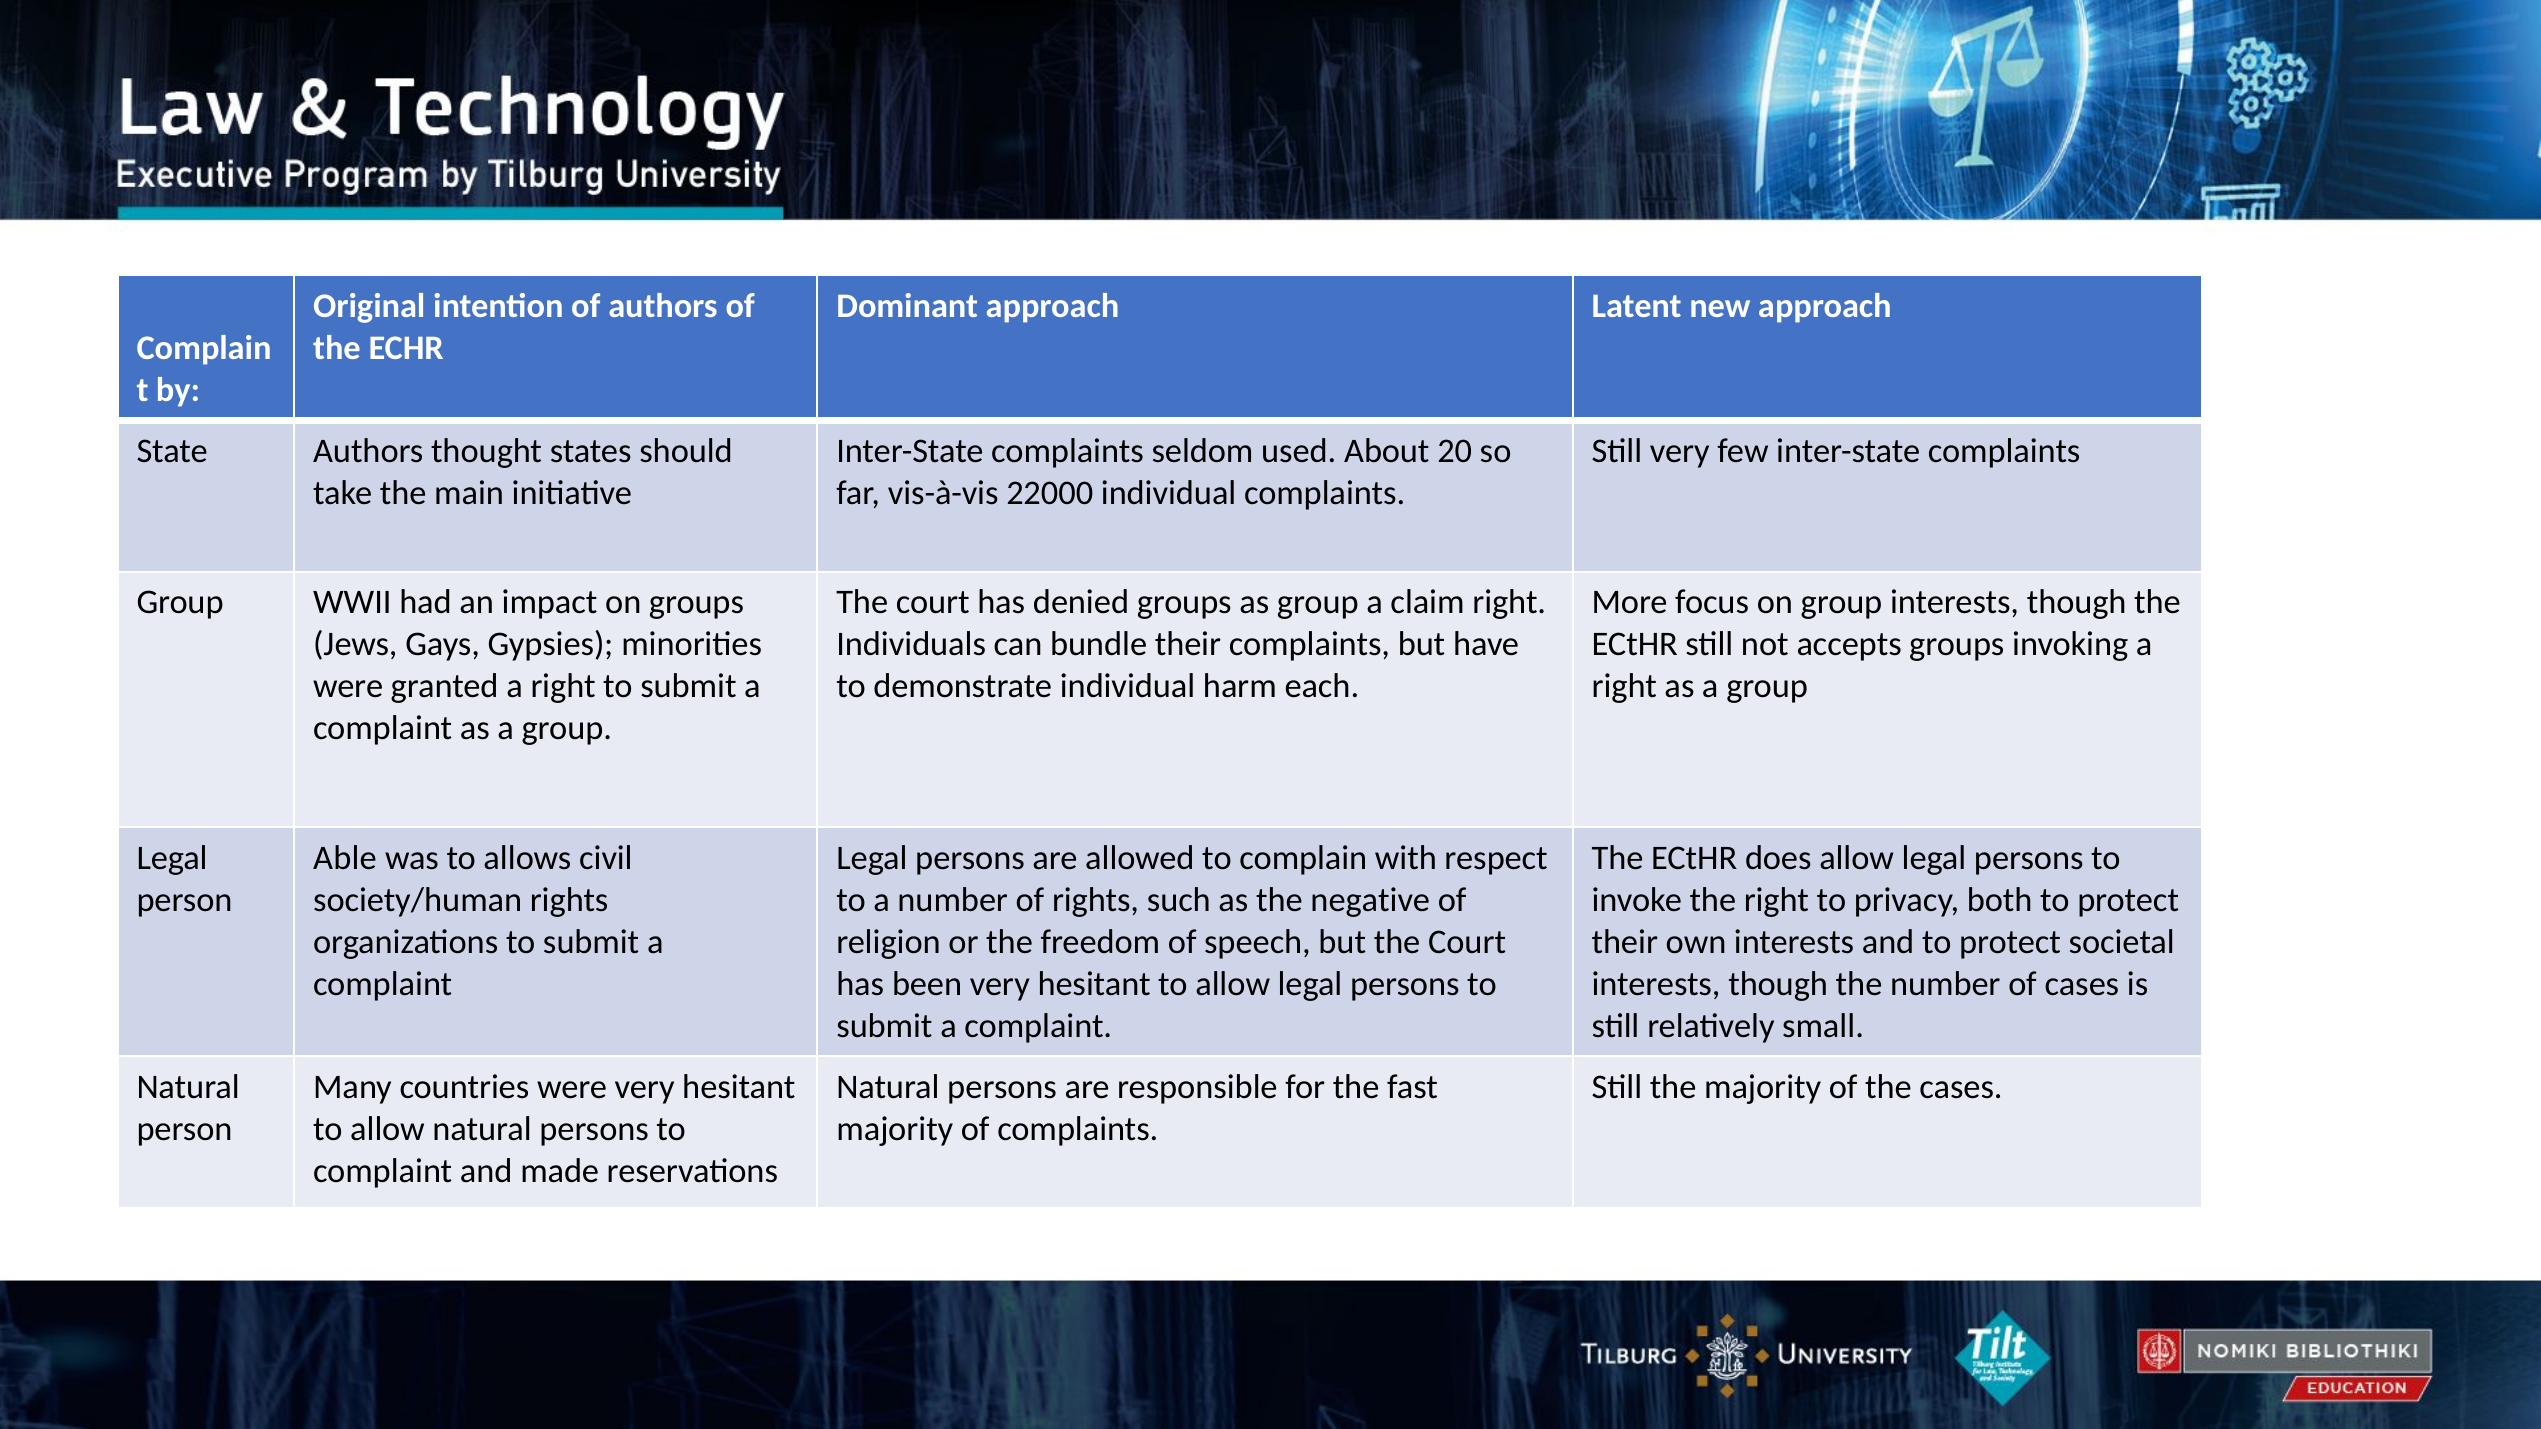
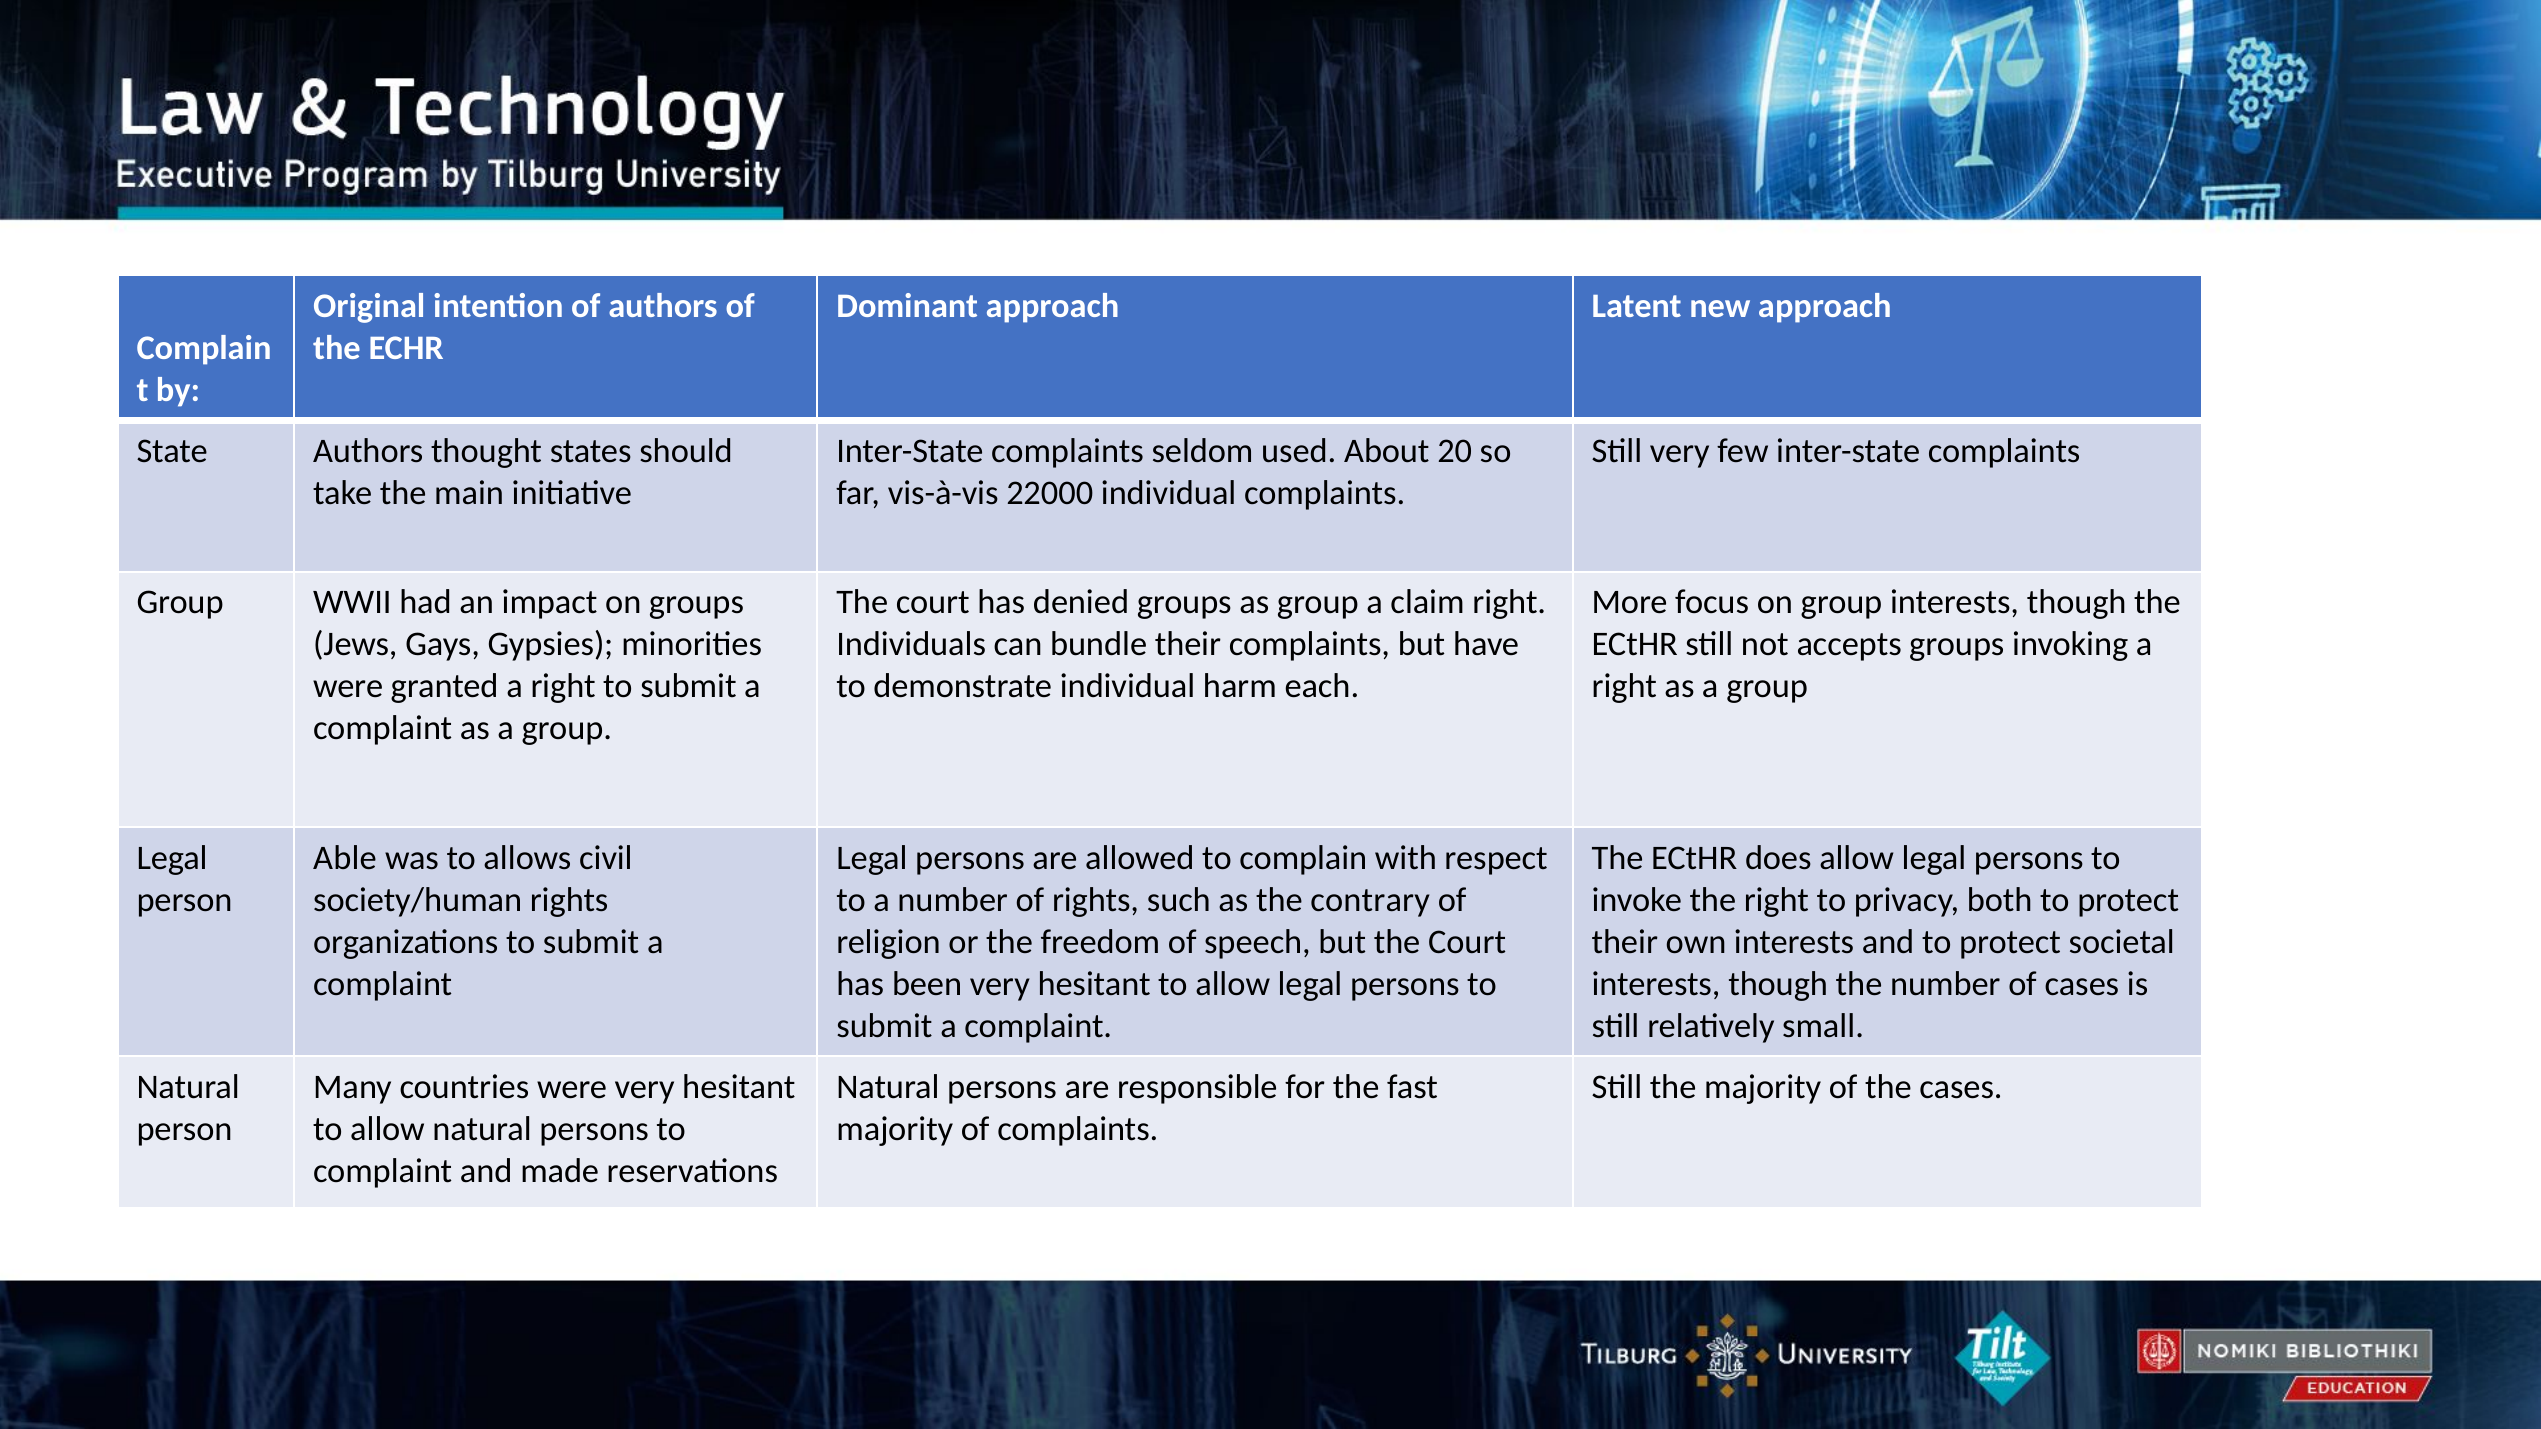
negative: negative -> contrary
